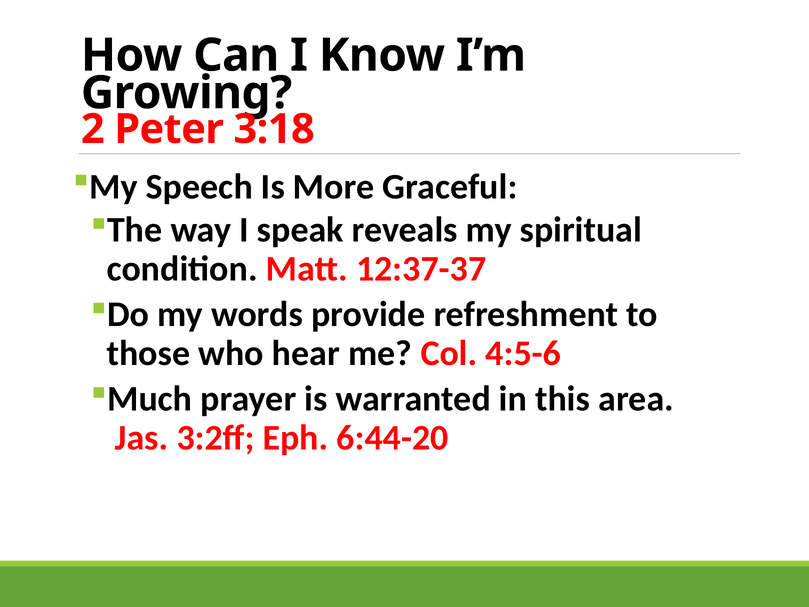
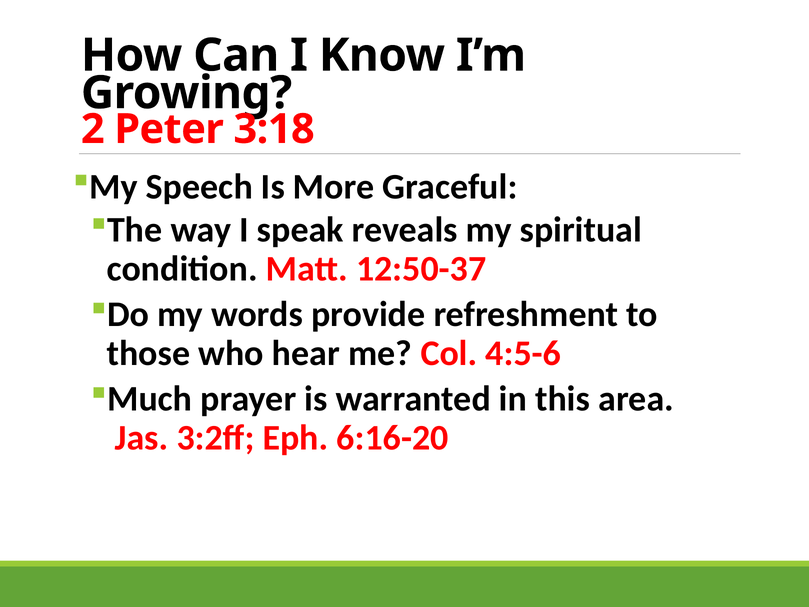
12:37-37: 12:37-37 -> 12:50-37
6:44-20: 6:44-20 -> 6:16-20
